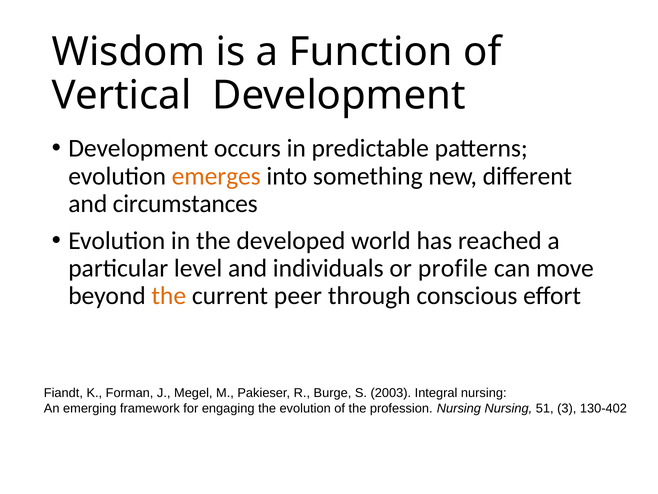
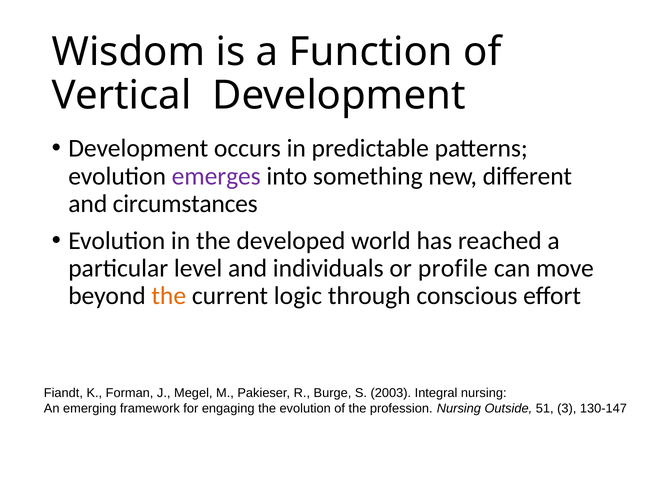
emerges colour: orange -> purple
peer: peer -> logic
Nursing Nursing: Nursing -> Outside
130-402: 130-402 -> 130-147
